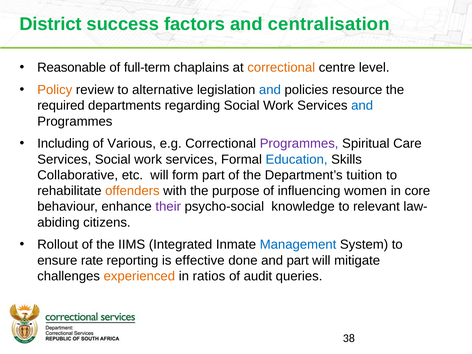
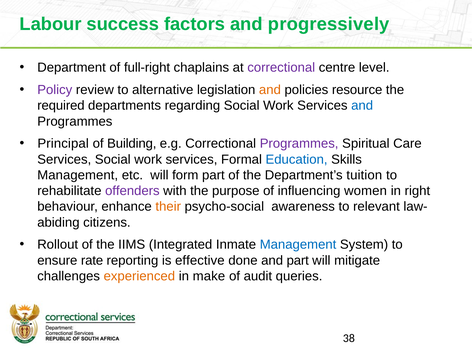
District: District -> Labour
centralisation: centralisation -> progressively
Reasonable: Reasonable -> Department
full-term: full-term -> full-right
correctional at (281, 68) colour: orange -> purple
Policy colour: orange -> purple
and at (270, 90) colour: blue -> orange
Including: Including -> Principal
Various: Various -> Building
Collaborative at (78, 175): Collaborative -> Management
offenders colour: orange -> purple
core: core -> right
their colour: purple -> orange
knowledge: knowledge -> awareness
ratios: ratios -> make
